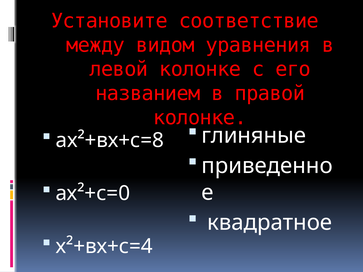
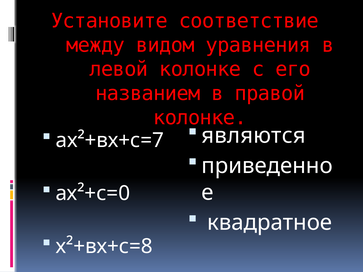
глиняные: глиняные -> являются
ах²+вх+с=8: ах²+вх+с=8 -> ах²+вх+с=7
х²+вх+с=4: х²+вх+с=4 -> х²+вх+с=8
